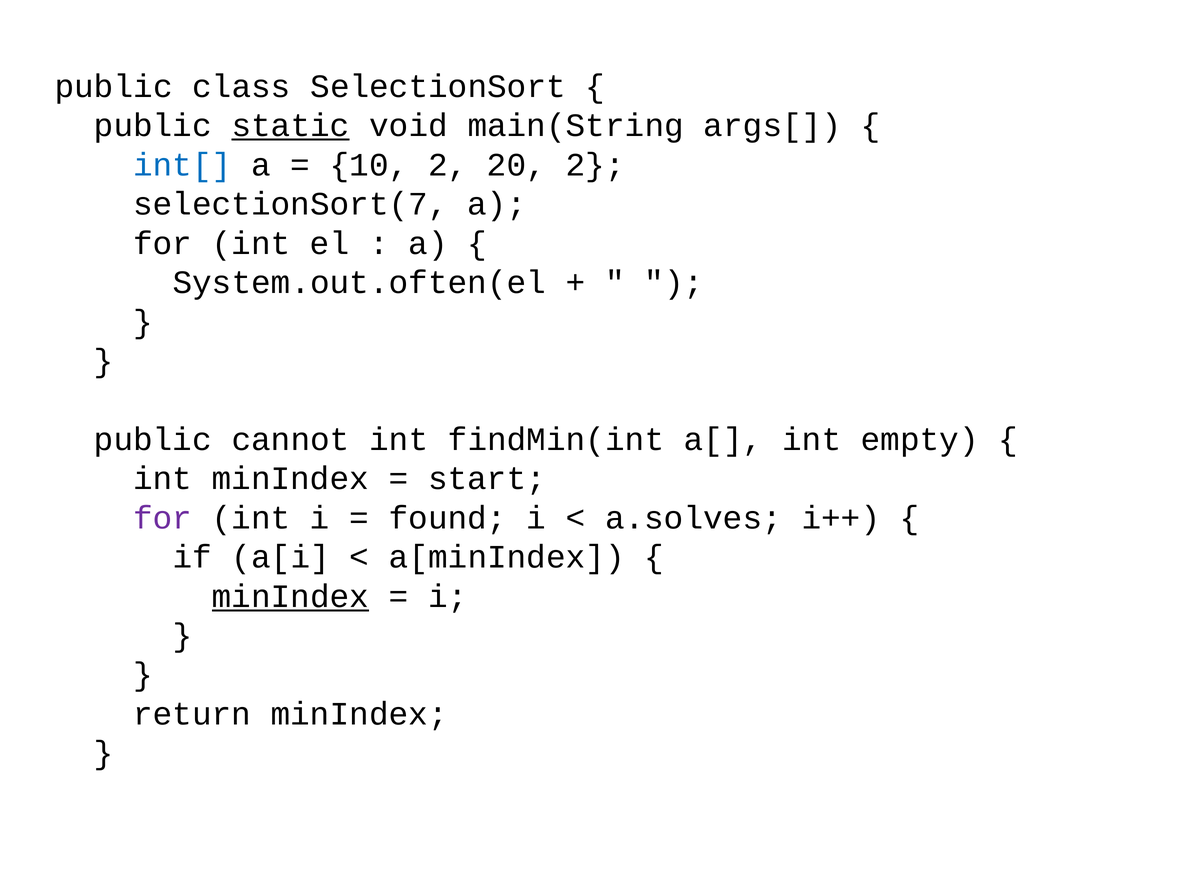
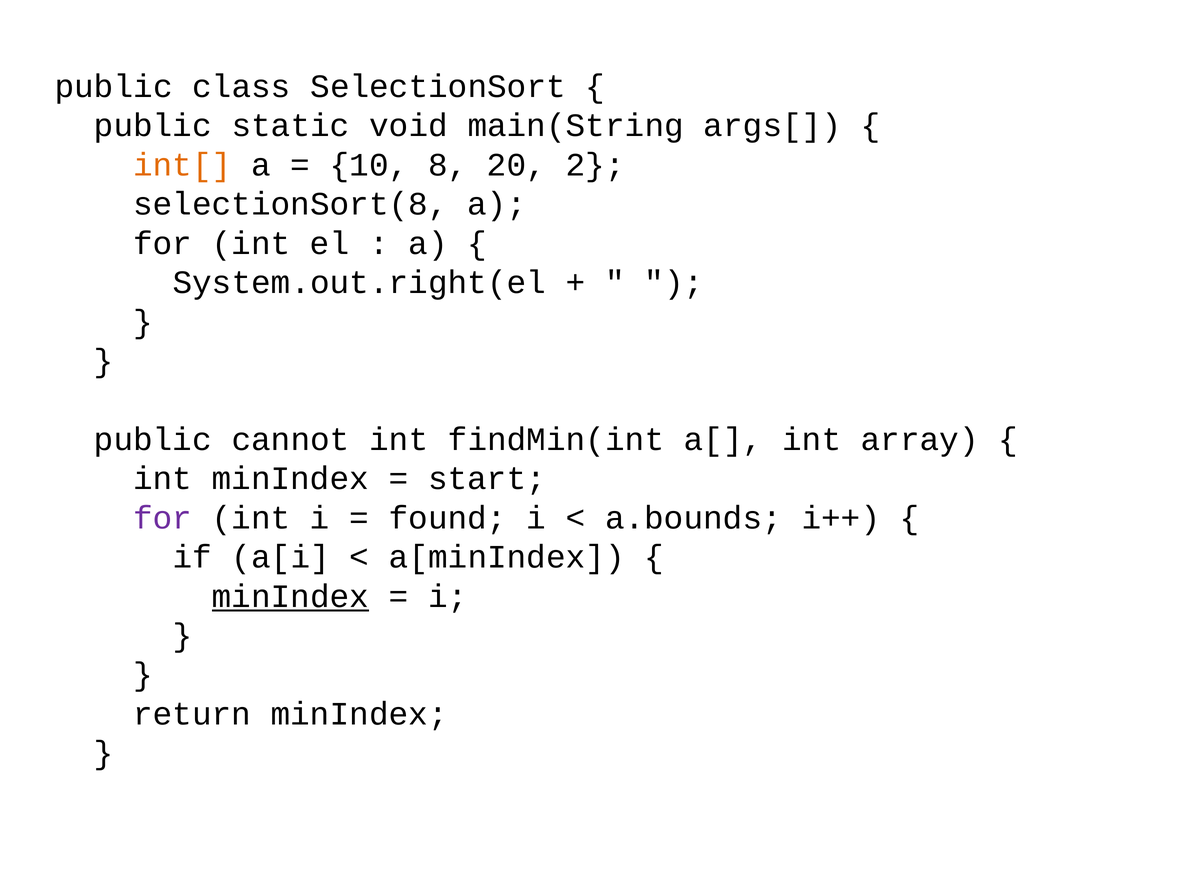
static underline: present -> none
int[ colour: blue -> orange
10 2: 2 -> 8
selectionSort(7: selectionSort(7 -> selectionSort(8
System.out.often(el: System.out.often(el -> System.out.right(el
empty: empty -> array
a.solves: a.solves -> a.bounds
